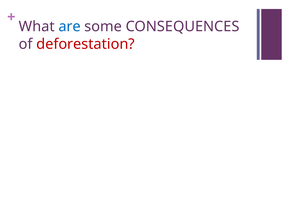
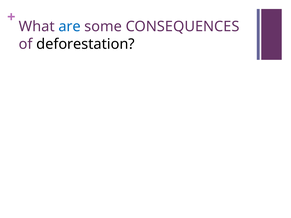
deforestation colour: red -> black
